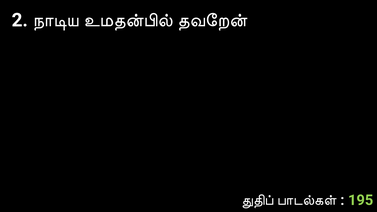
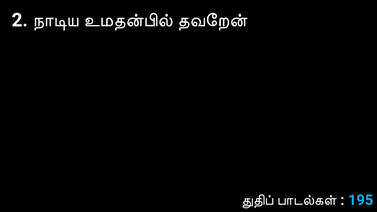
195 colour: light green -> light blue
